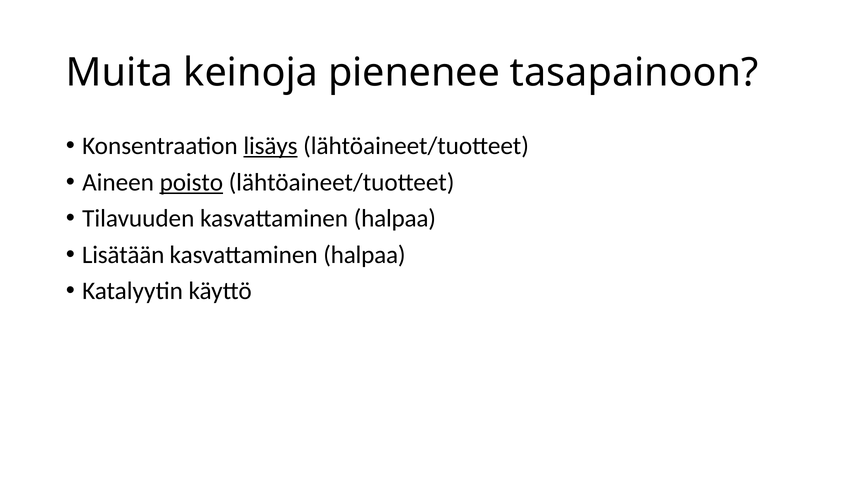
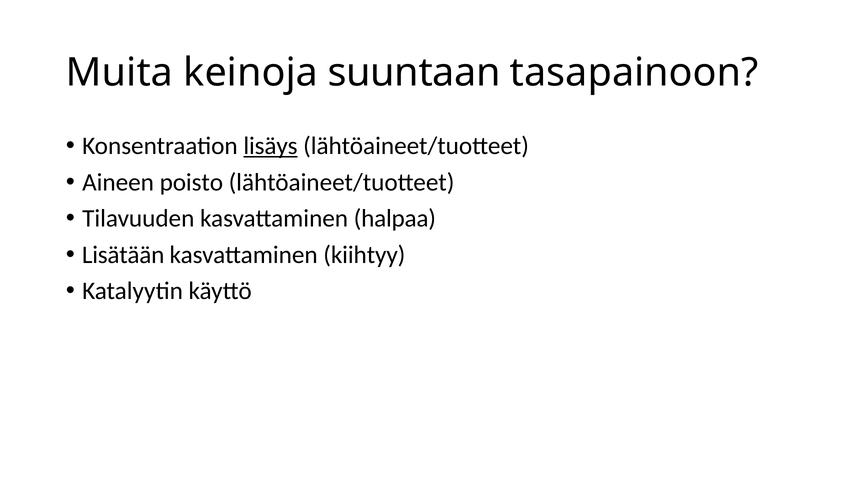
pienenee: pienenee -> suuntaan
poisto underline: present -> none
halpaa at (364, 255): halpaa -> kiihtyy
